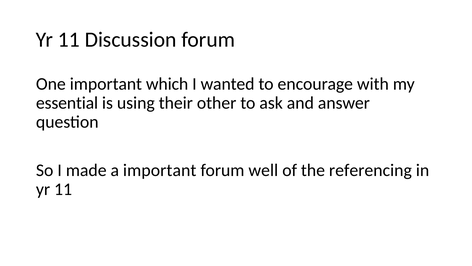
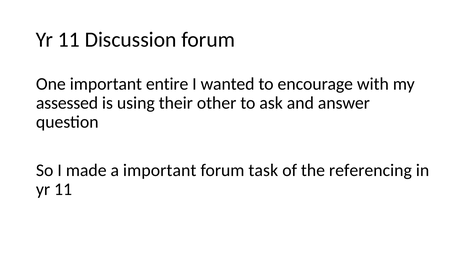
which: which -> entire
essential: essential -> assessed
well: well -> task
